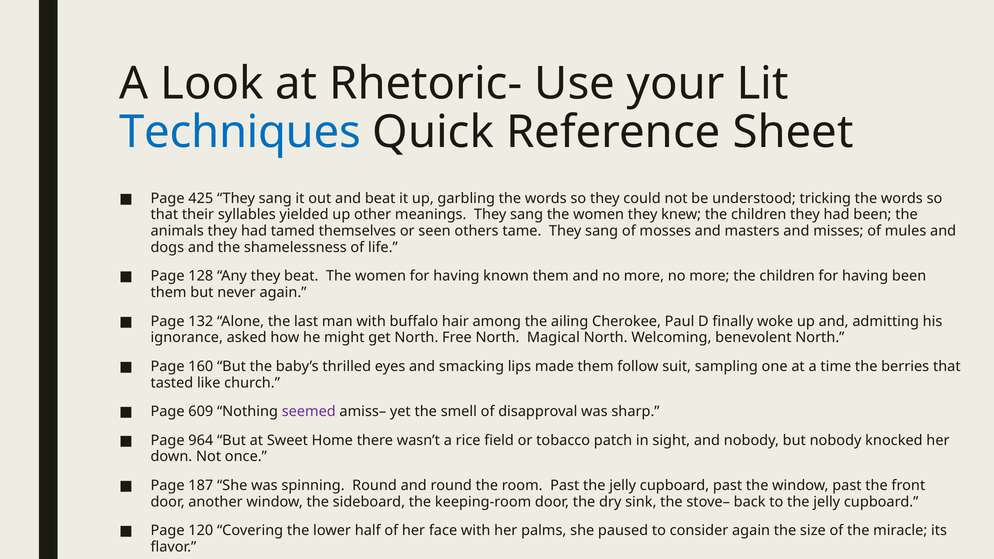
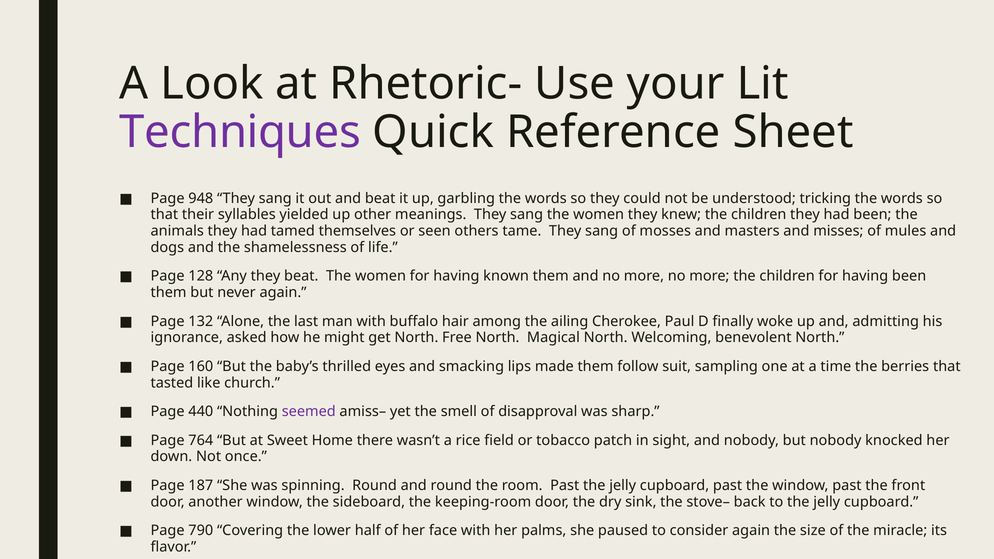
Techniques colour: blue -> purple
425: 425 -> 948
609: 609 -> 440
964: 964 -> 764
120: 120 -> 790
